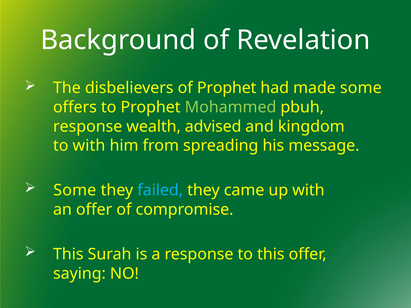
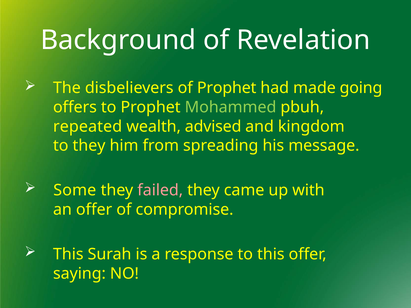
made some: some -> going
response at (88, 127): response -> repeated
to with: with -> they
failed colour: light blue -> pink
